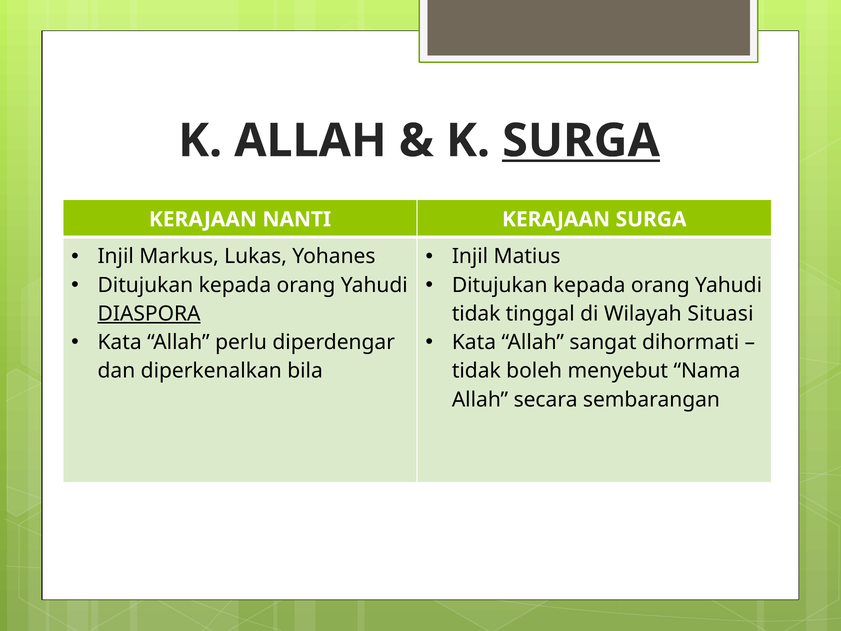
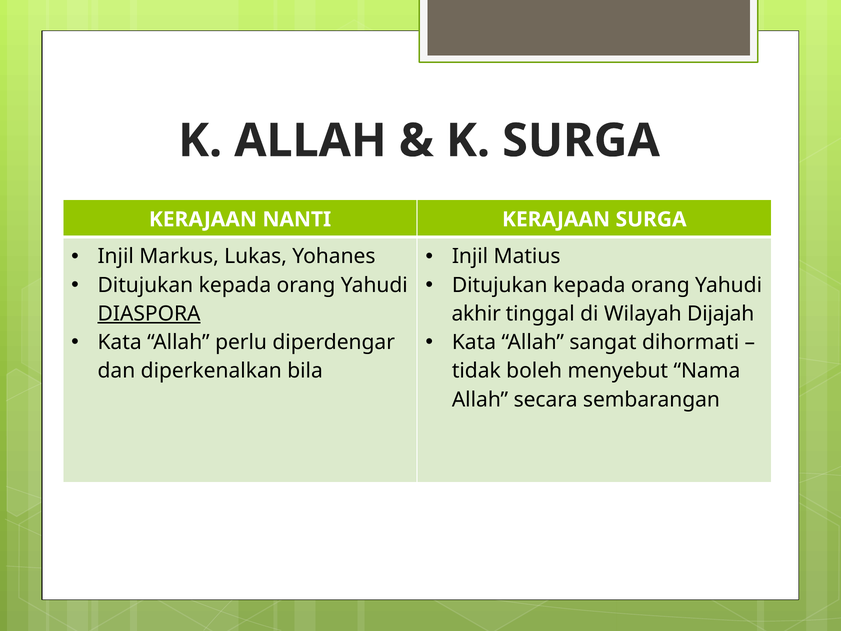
SURGA at (581, 141) underline: present -> none
tidak at (476, 314): tidak -> akhir
Situasi: Situasi -> Dijajah
